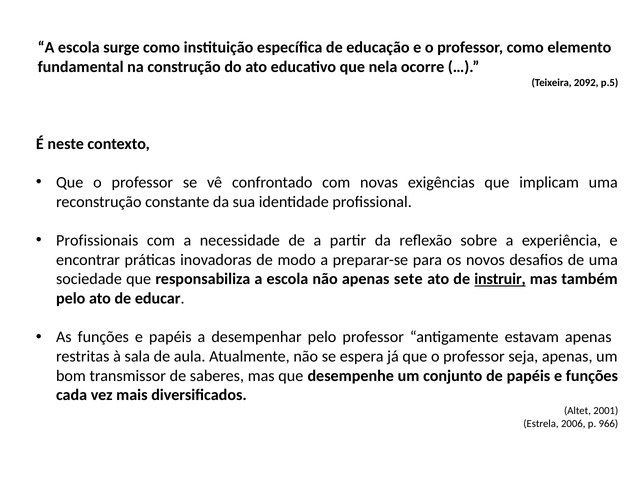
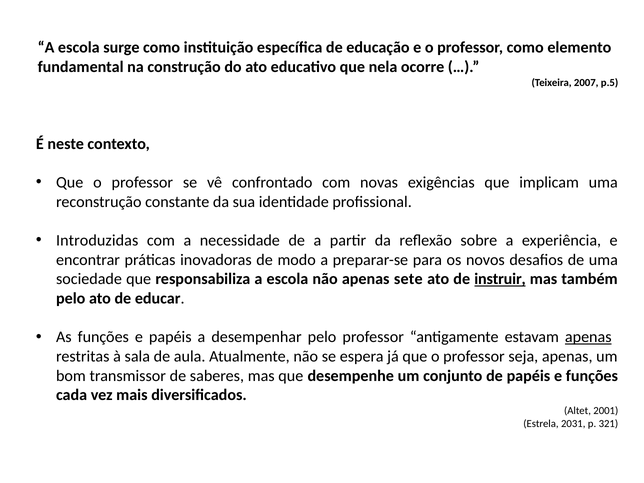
2092: 2092 -> 2007
Profissionais: Profissionais -> Introduzidas
apenas at (588, 337) underline: none -> present
2006: 2006 -> 2031
966: 966 -> 321
